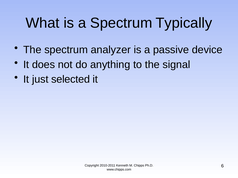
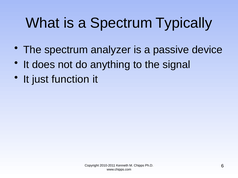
selected: selected -> function
